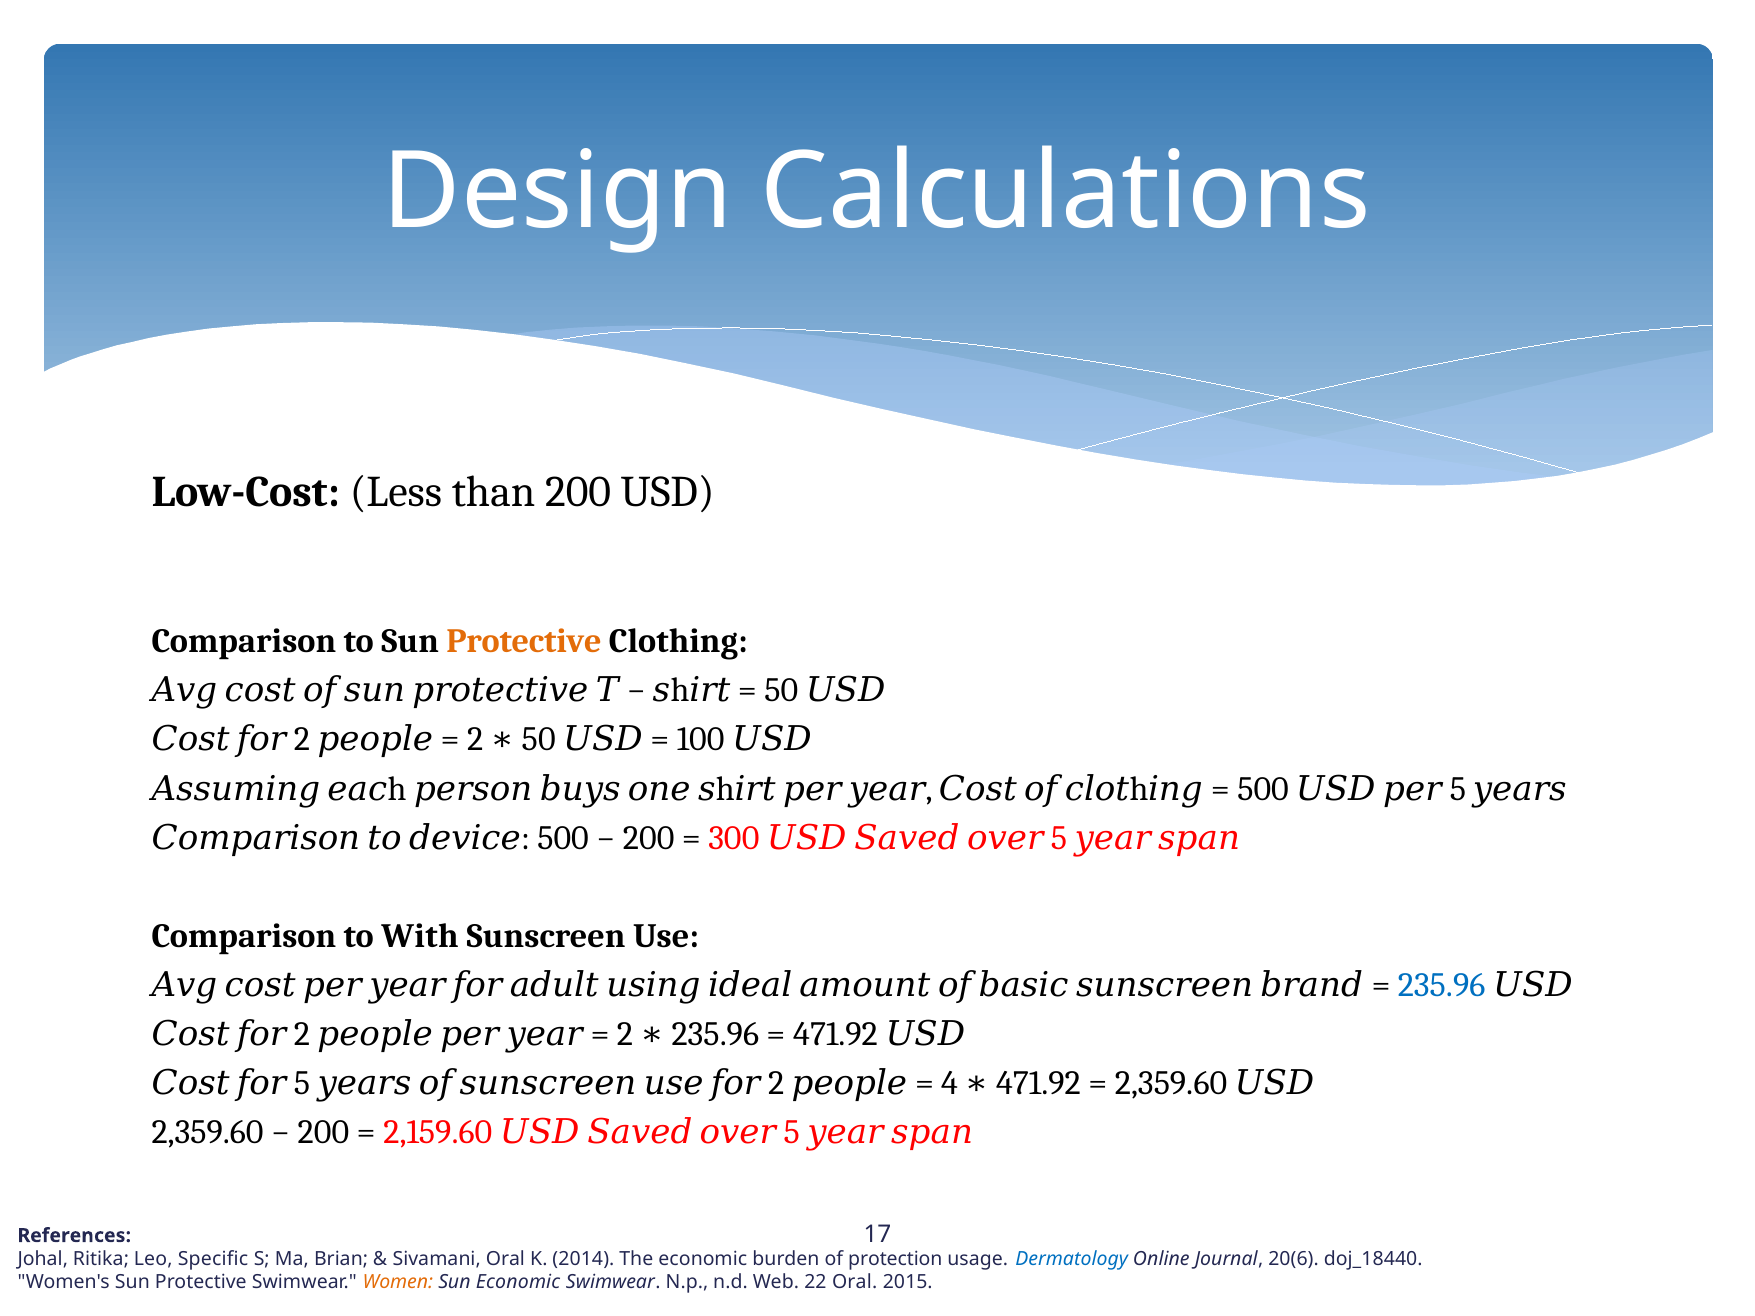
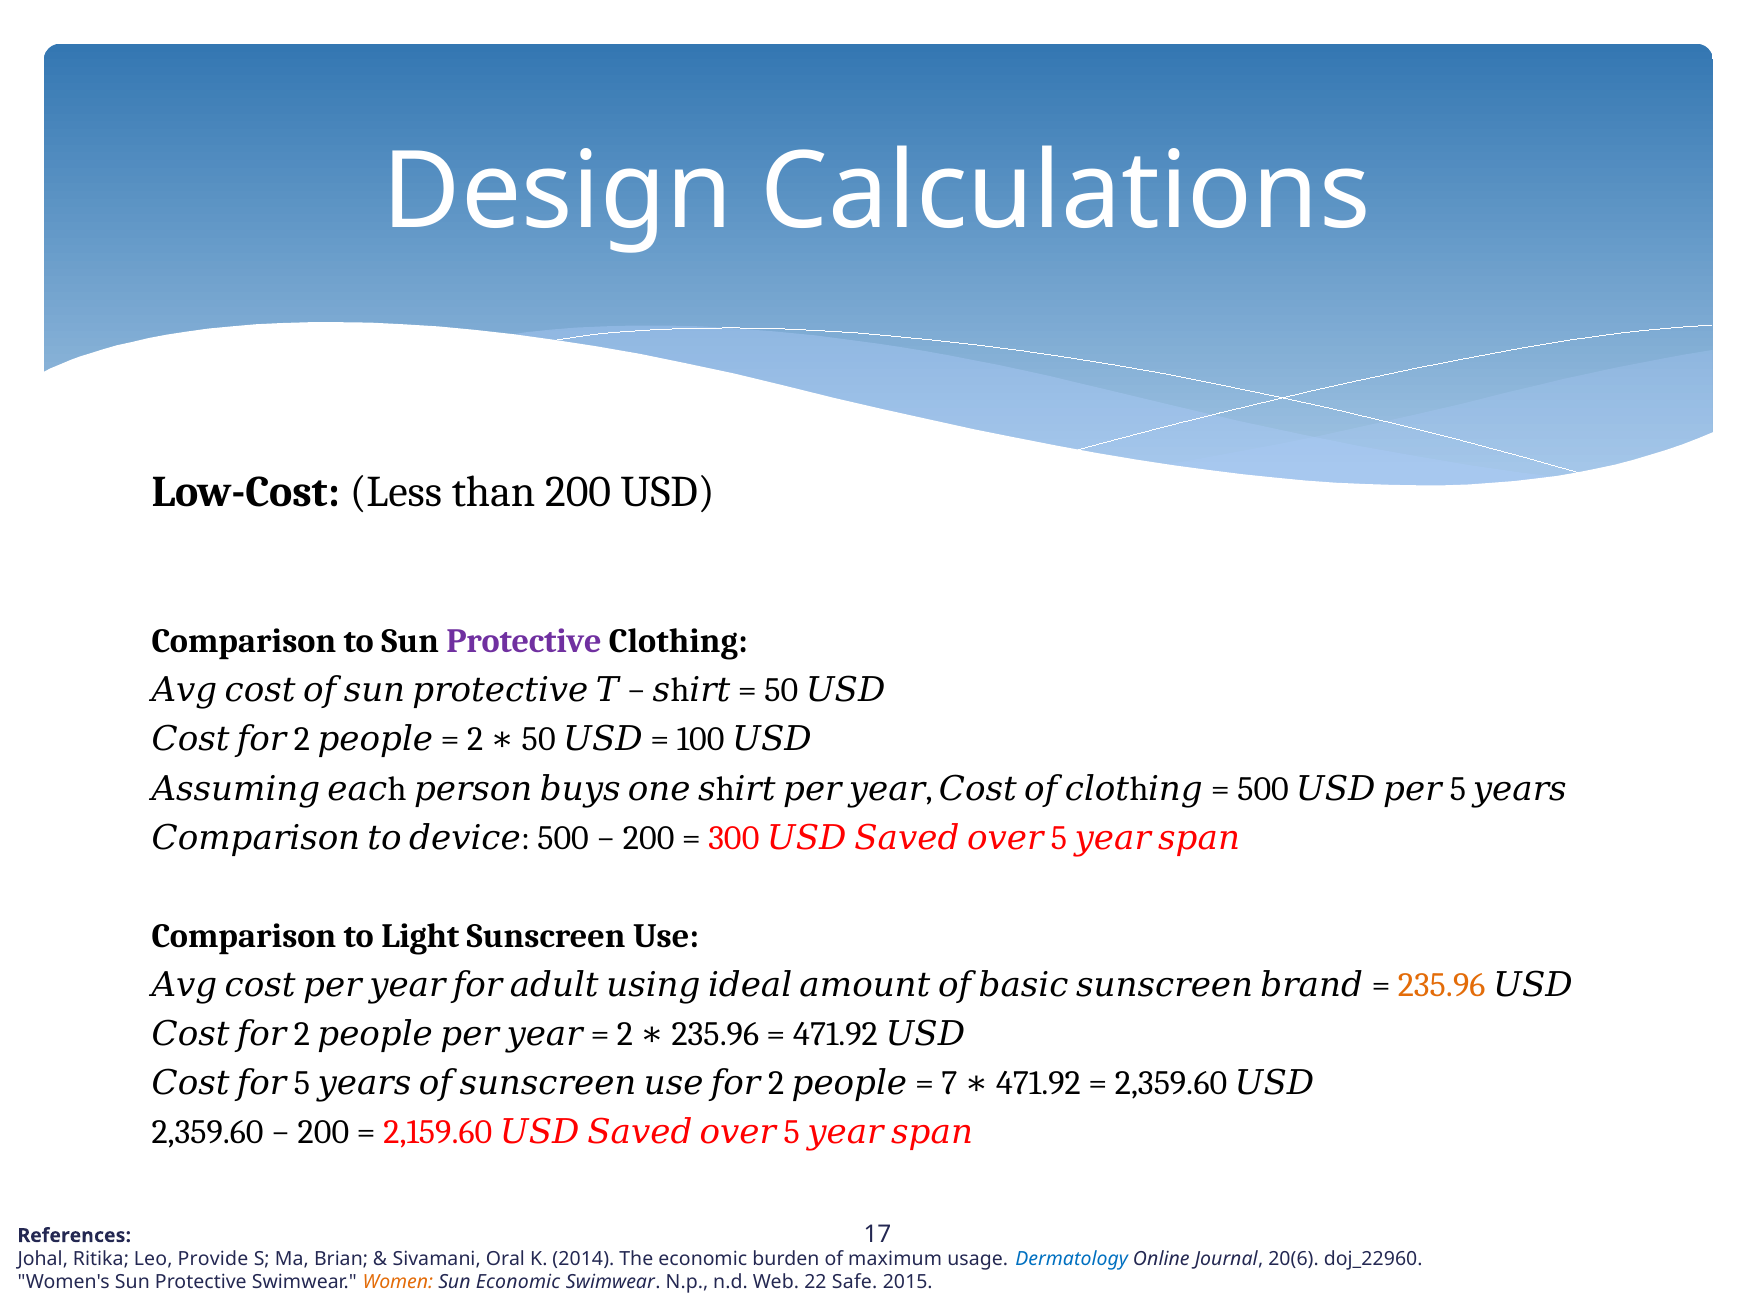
Protective at (524, 642) colour: orange -> purple
With: With -> Light
235.96 at (1442, 985) colour: blue -> orange
4: 4 -> 7
Specific: Specific -> Provide
protection: protection -> maximum
doj_18440: doj_18440 -> doj_22960
22 Oral: Oral -> Safe
